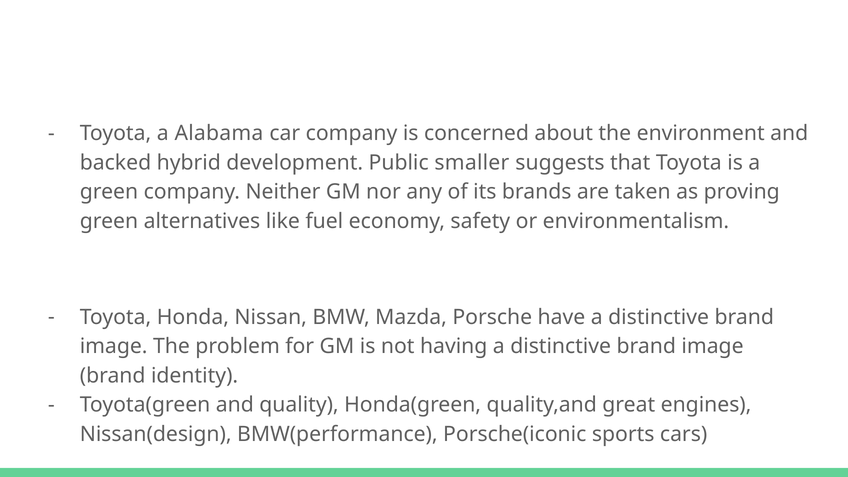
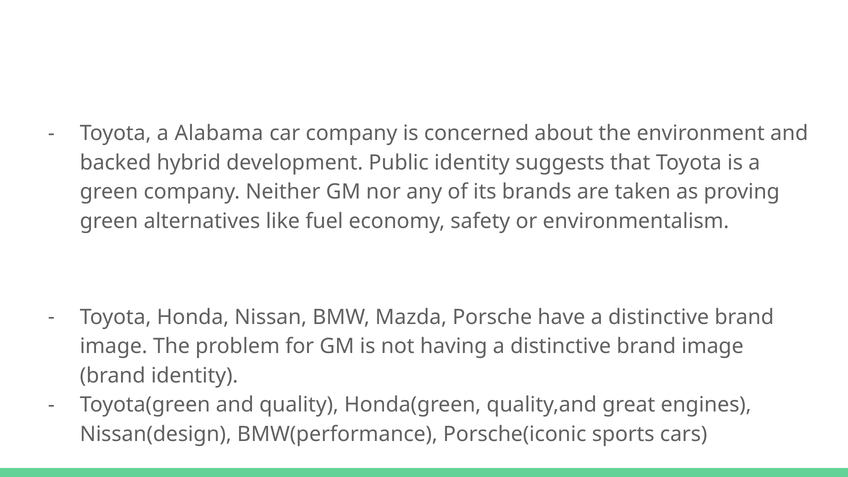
Public smaller: smaller -> identity
